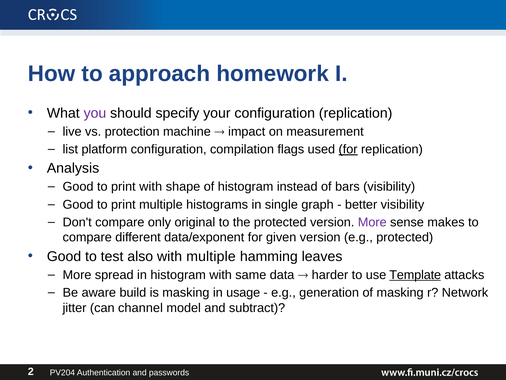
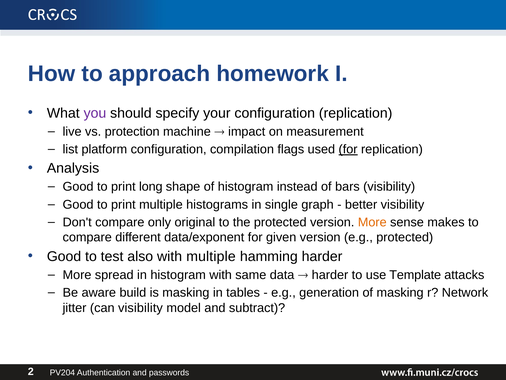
print with: with -> long
More at (372, 222) colour: purple -> orange
hamming leaves: leaves -> harder
Template underline: present -> none
usage: usage -> tables
can channel: channel -> visibility
